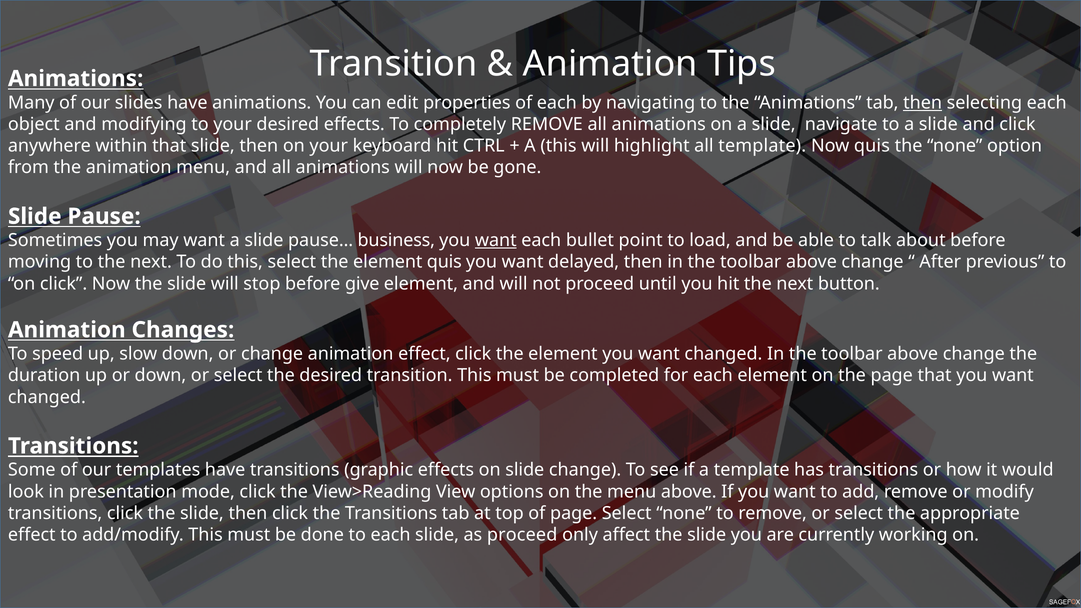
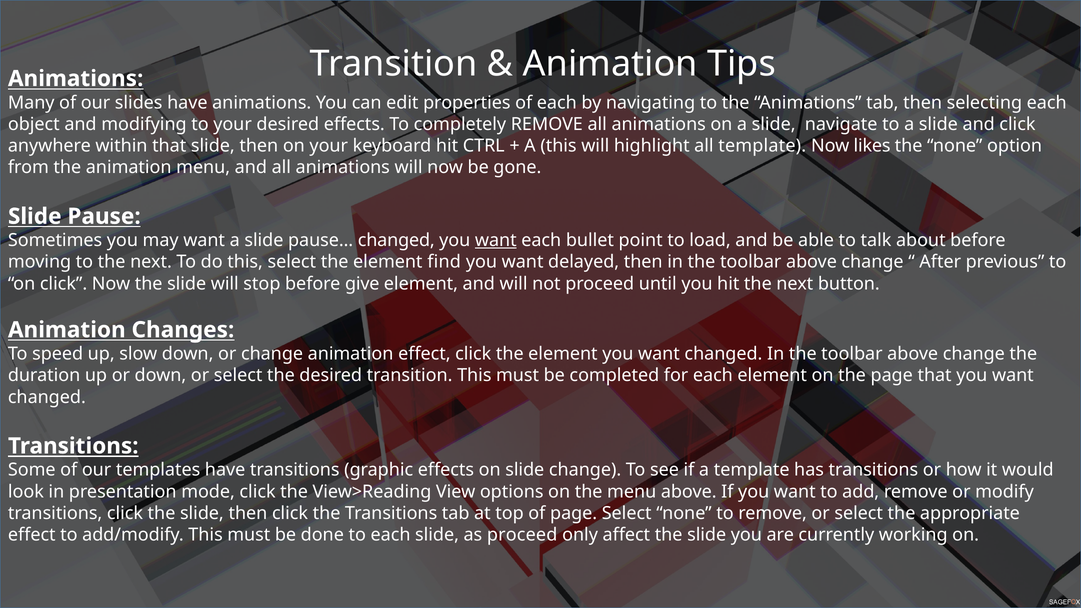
then at (923, 103) underline: present -> none
Now quis: quis -> likes
pause… business: business -> changed
element quis: quis -> find
